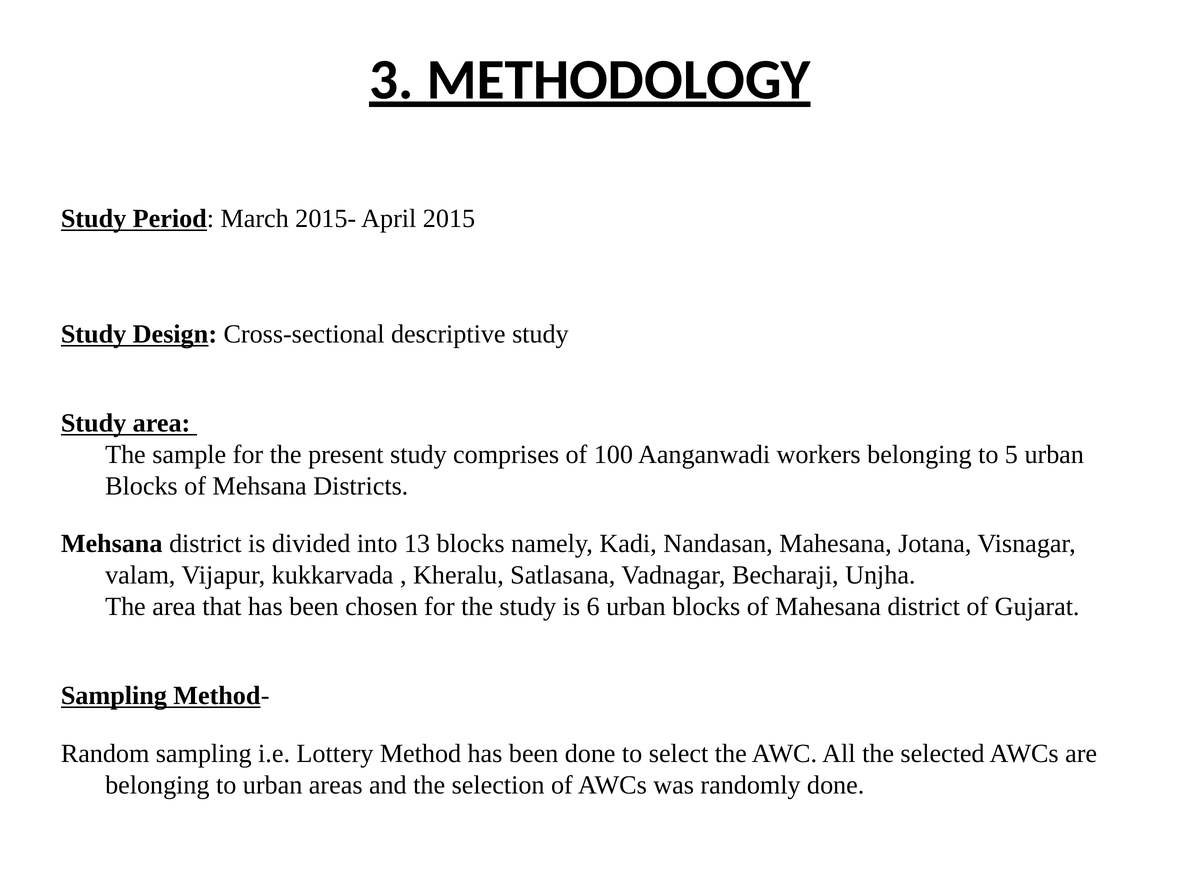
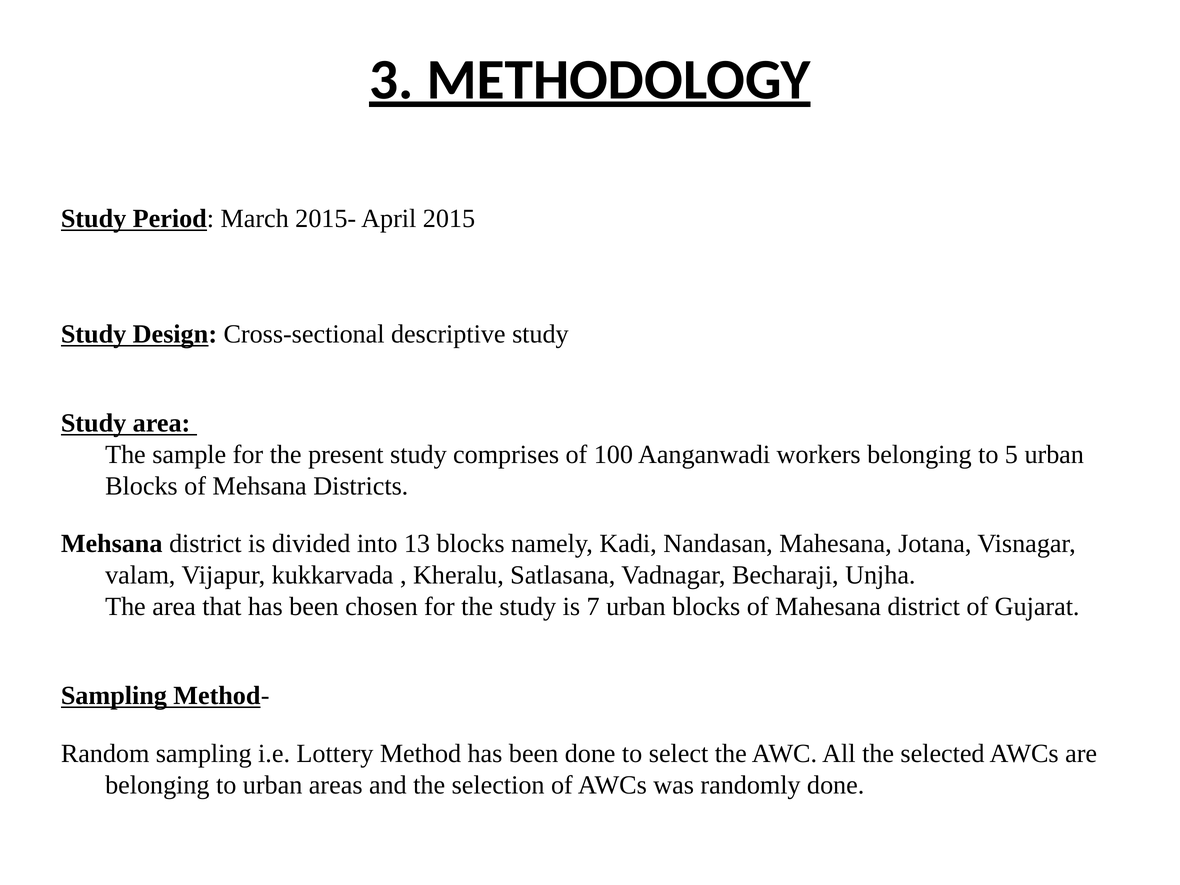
6: 6 -> 7
